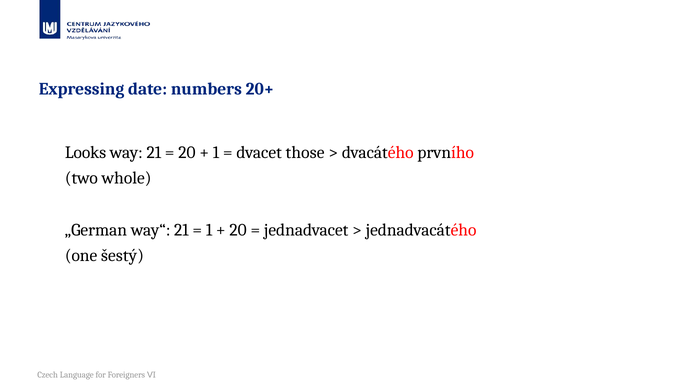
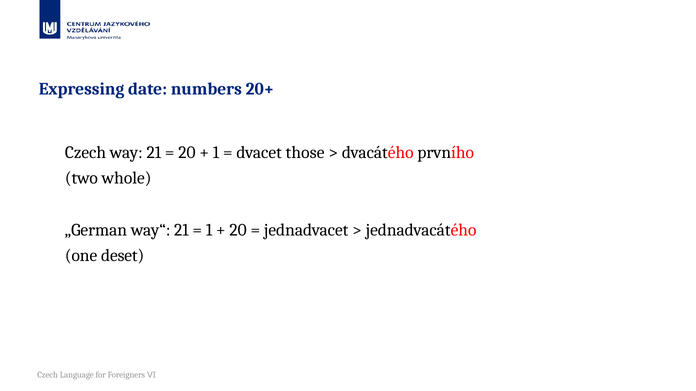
Looks at (86, 153): Looks -> Czech
šestý: šestý -> deset
